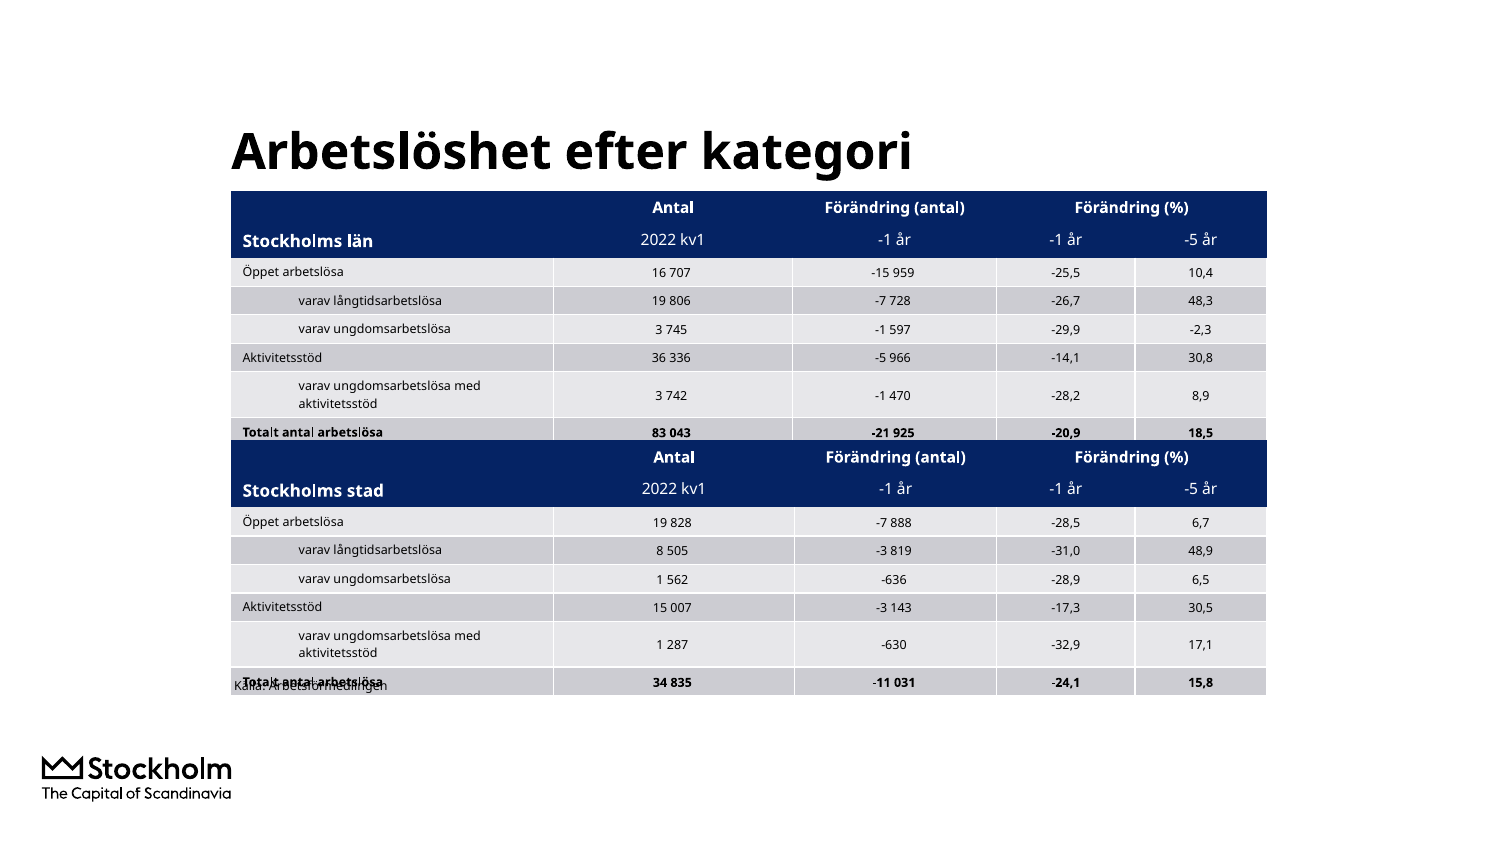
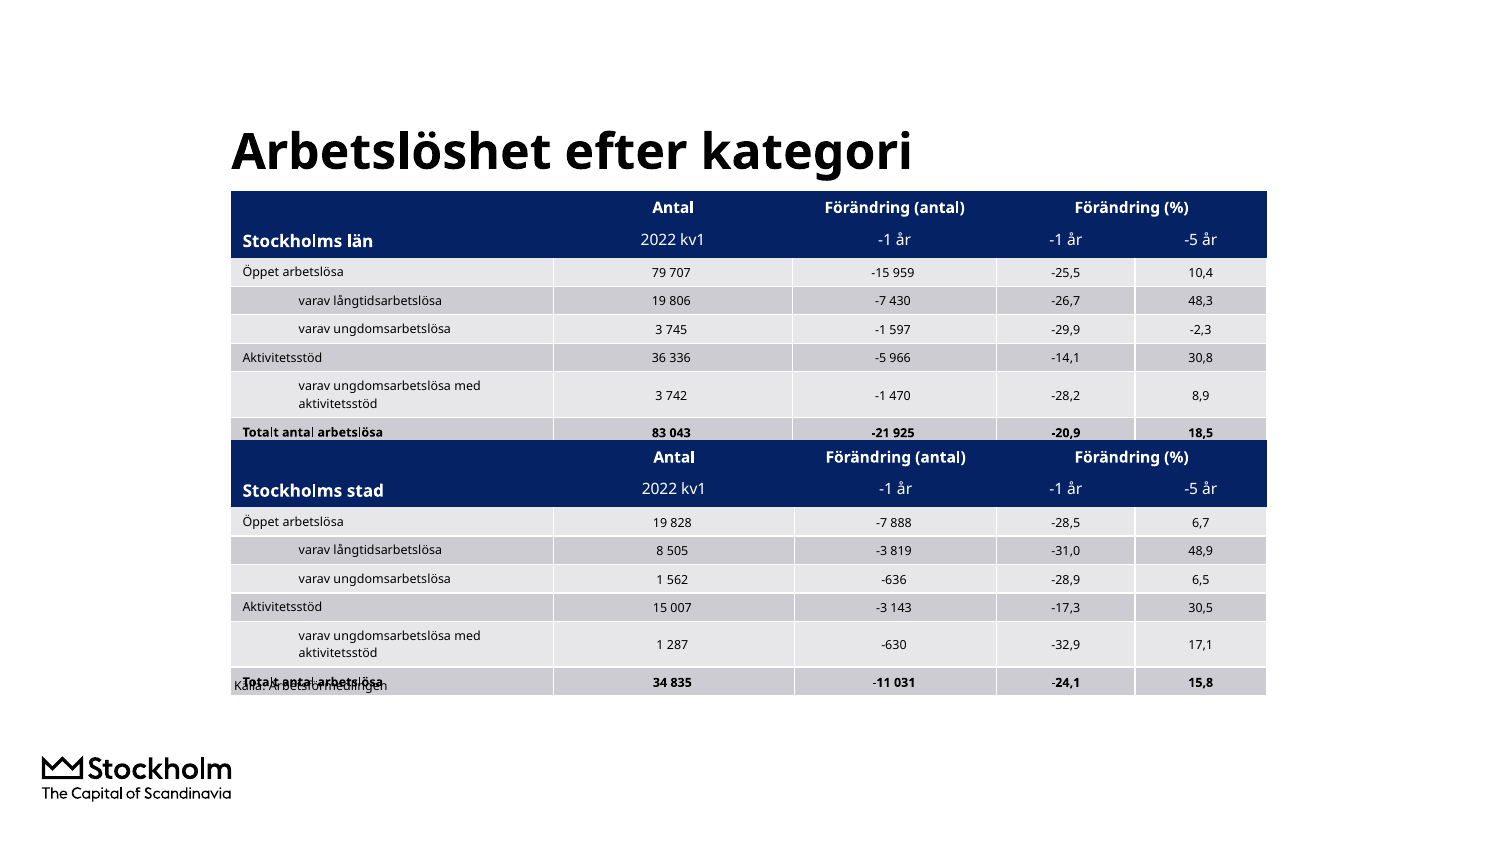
16: 16 -> 79
728: 728 -> 430
